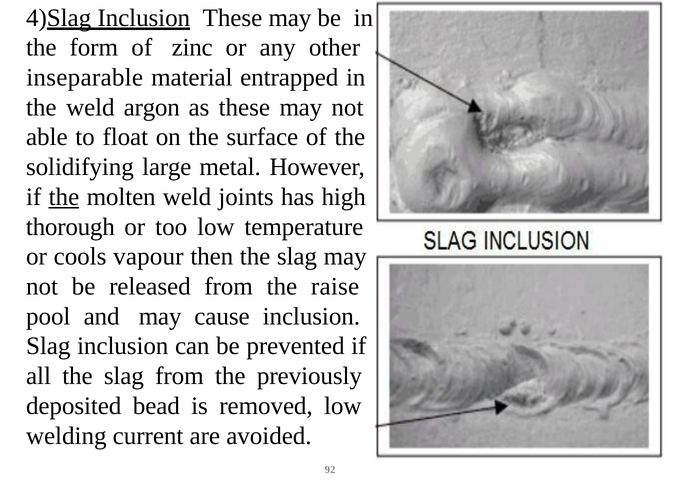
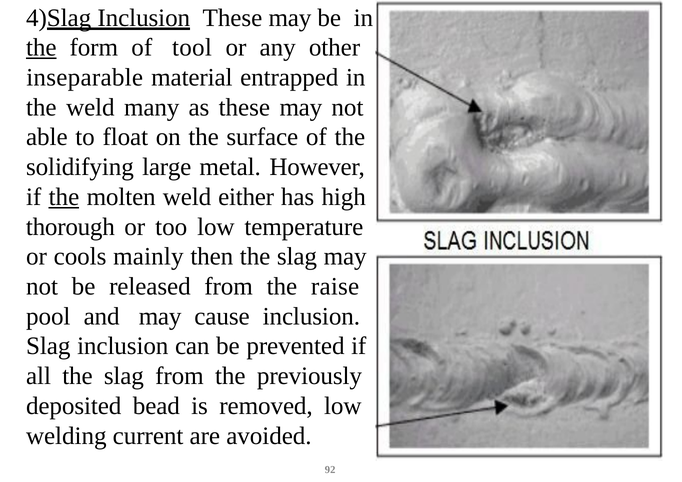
the at (41, 48) underline: none -> present
zinc: zinc -> tool
argon: argon -> many
joints: joints -> either
vapour: vapour -> mainly
